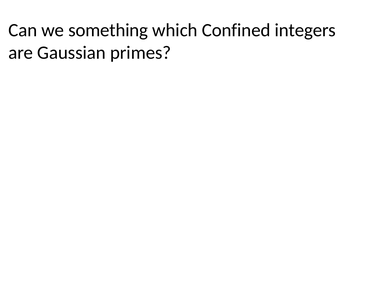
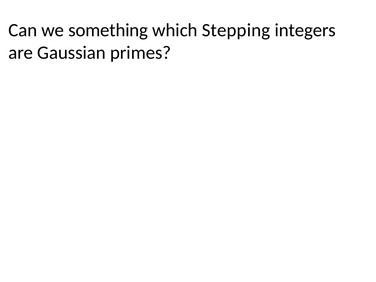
Confined: Confined -> Stepping
